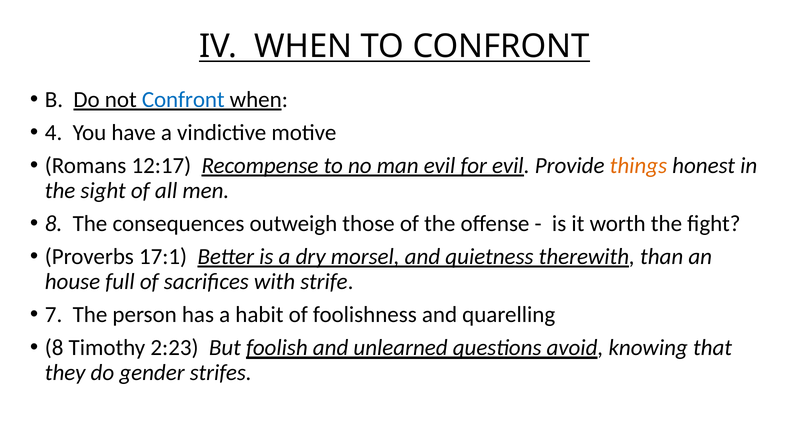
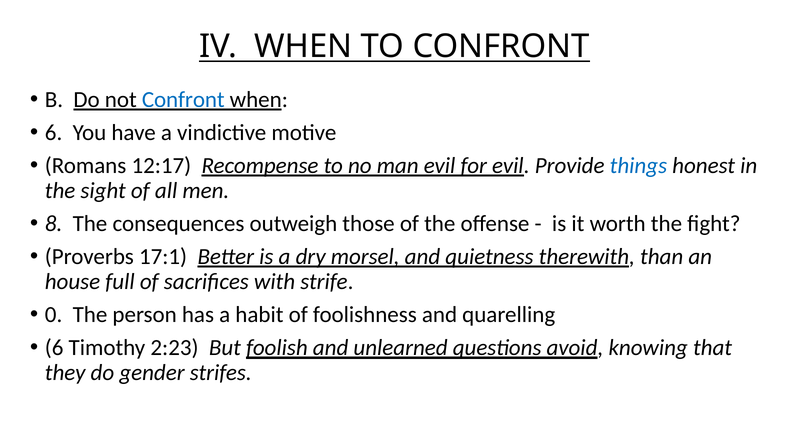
4 at (54, 133): 4 -> 6
things colour: orange -> blue
7: 7 -> 0
8 at (54, 348): 8 -> 6
